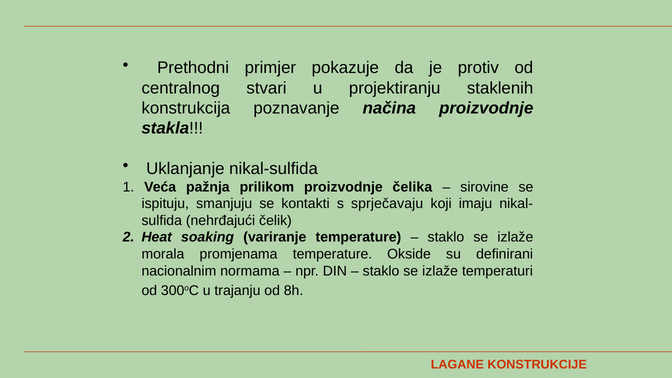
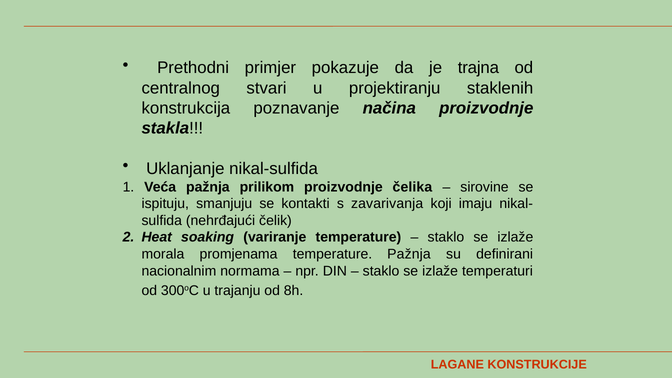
protiv: protiv -> trajna
sprječavaju: sprječavaju -> zavarivanja
temperature Okside: Okside -> Pažnja
